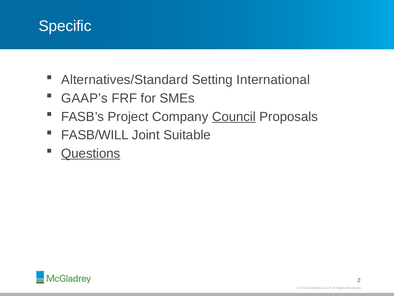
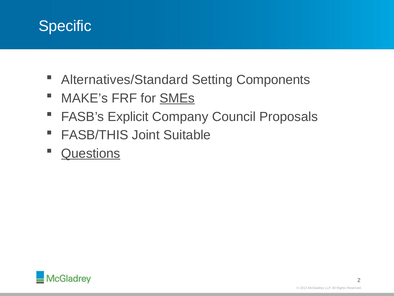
International: International -> Components
GAAP’s: GAAP’s -> MAKE’s
SMEs underline: none -> present
Project: Project -> Explicit
Council underline: present -> none
FASB/WILL: FASB/WILL -> FASB/THIS
